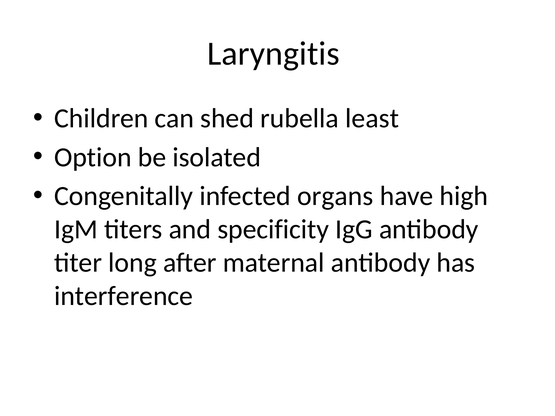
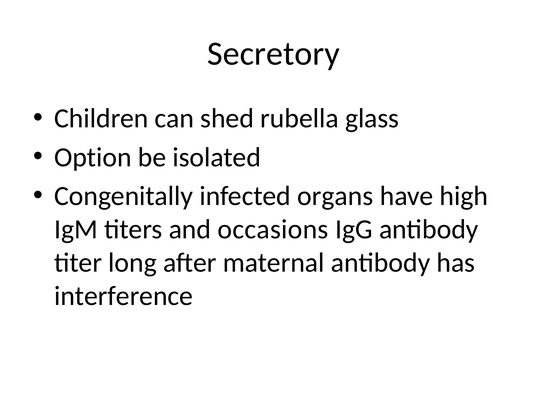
Laryngitis: Laryngitis -> Secretory
least: least -> glass
specificity: specificity -> occasions
